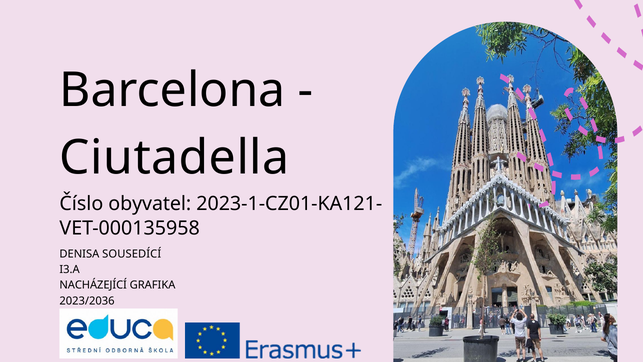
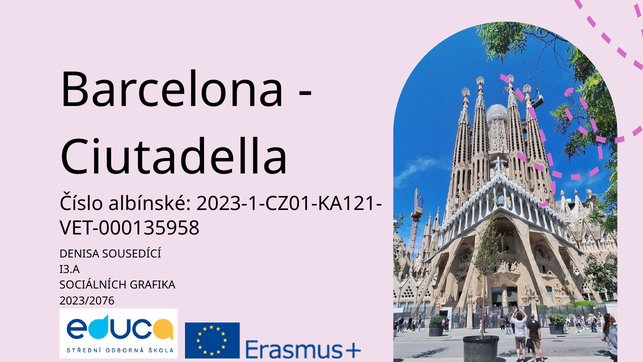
obyvatel: obyvatel -> albínské
NACHÁZEJÍCÍ: NACHÁZEJÍCÍ -> SOCIÁLNÍCH
2023/2036: 2023/2036 -> 2023/2076
